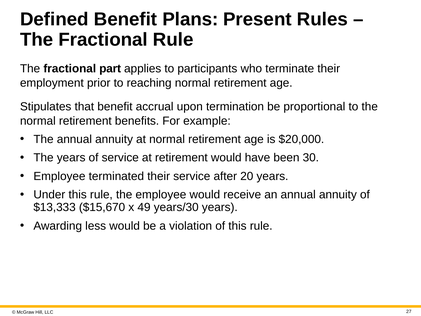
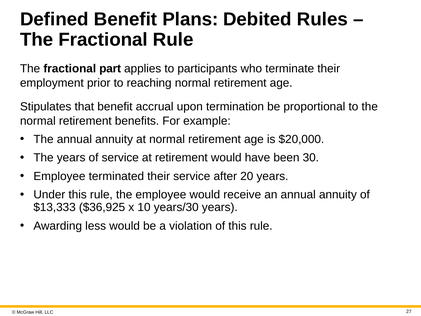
Present: Present -> Debited
$15,670: $15,670 -> $36,925
49: 49 -> 10
